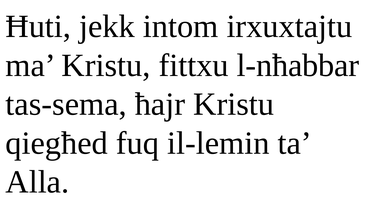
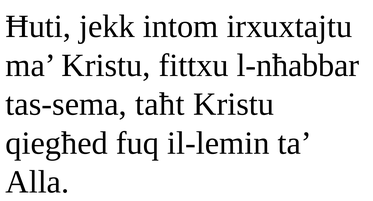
ħajr: ħajr -> taħt
